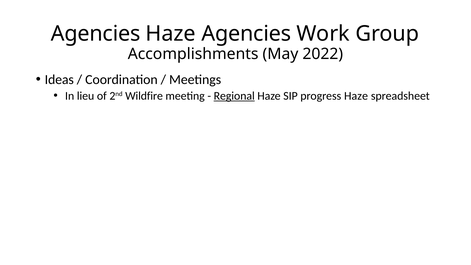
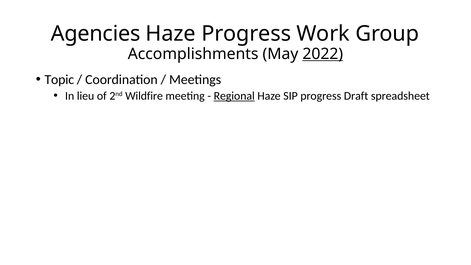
Haze Agencies: Agencies -> Progress
2022 underline: none -> present
Ideas: Ideas -> Topic
progress Haze: Haze -> Draft
